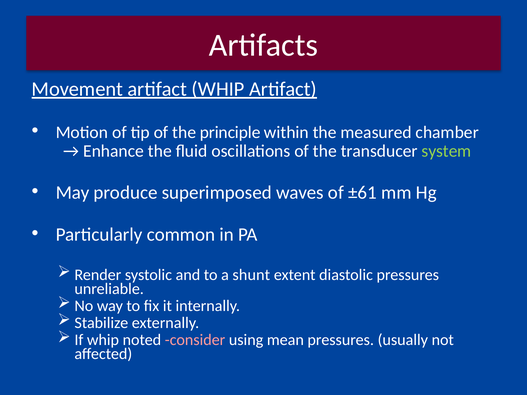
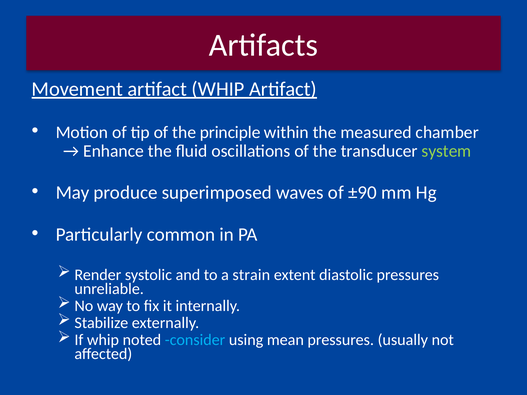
±61: ±61 -> ±90
shunt: shunt -> strain
consider colour: pink -> light blue
